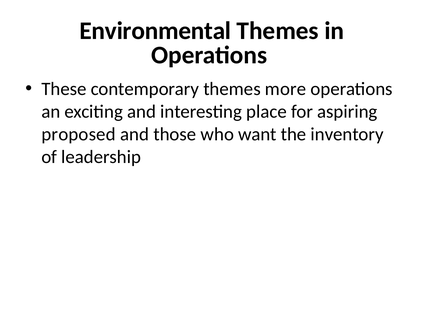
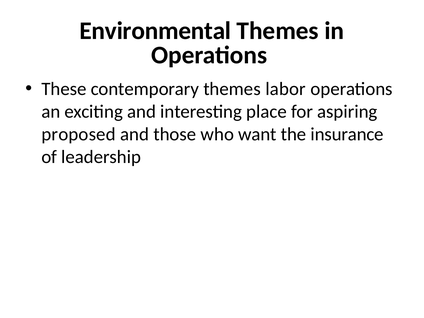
more: more -> labor
inventory: inventory -> insurance
